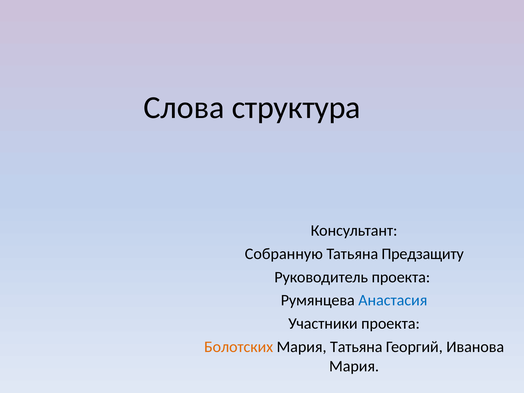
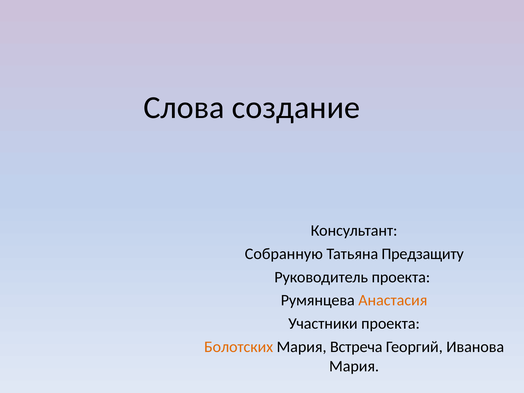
структура: структура -> создание
Анастасия colour: blue -> orange
Мария Татьяна: Татьяна -> Встреча
